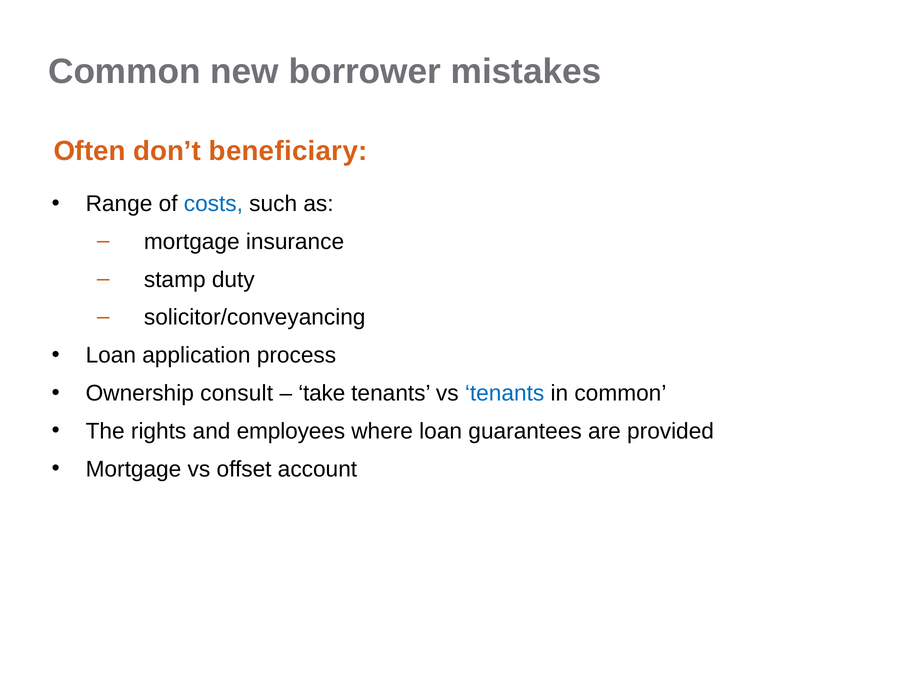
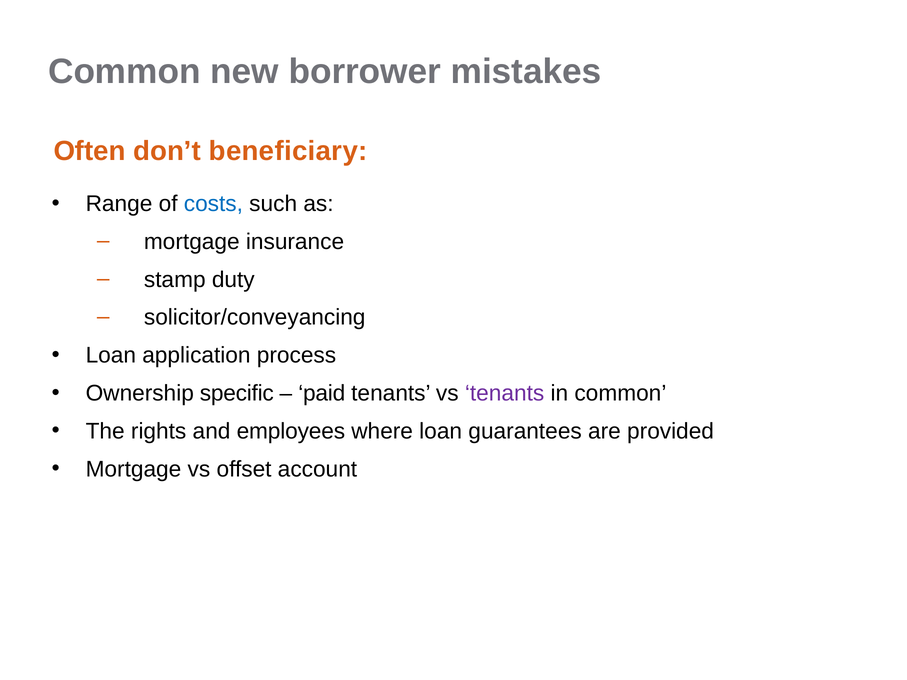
consult: consult -> specific
take: take -> paid
tenants at (505, 393) colour: blue -> purple
